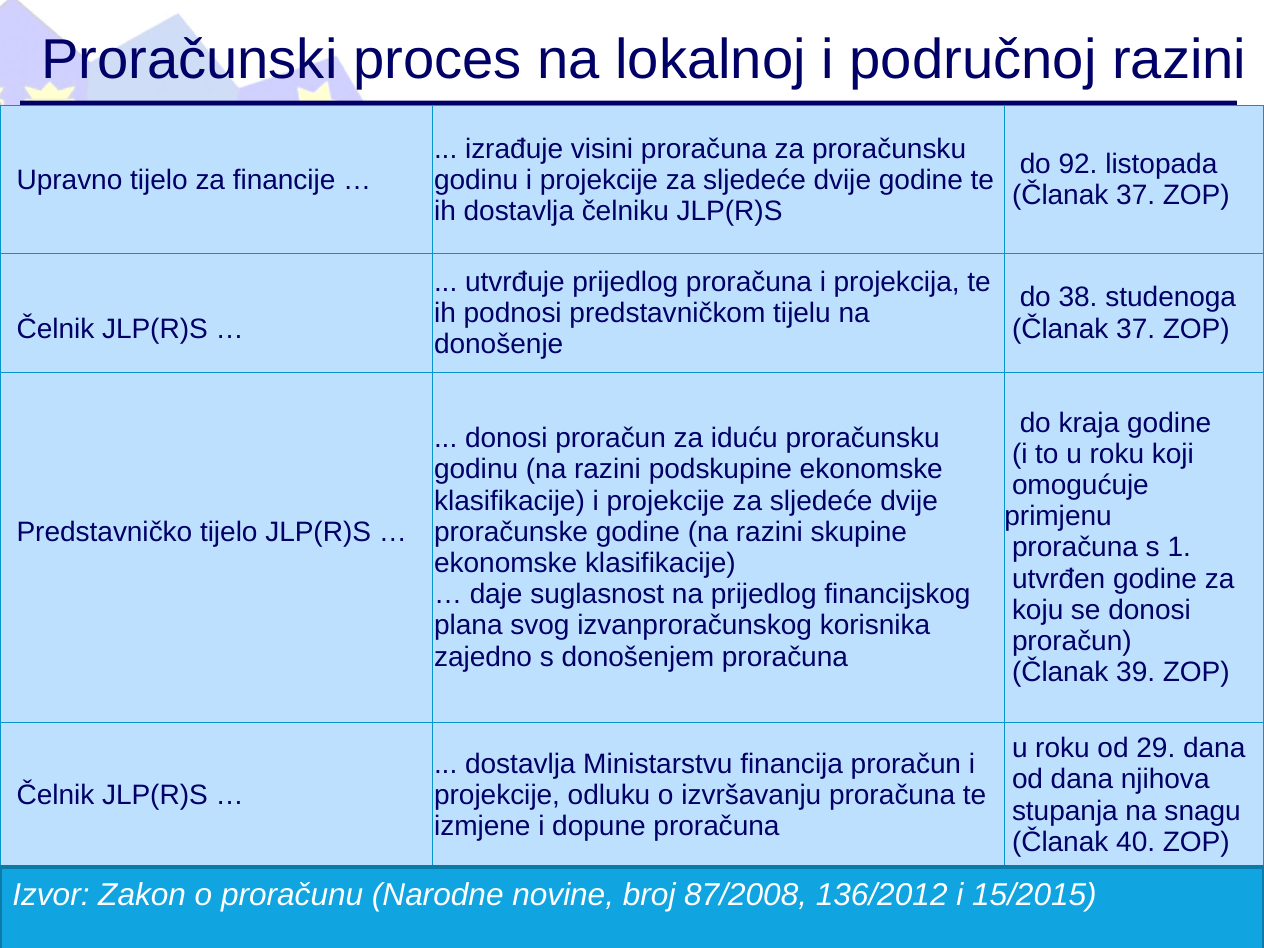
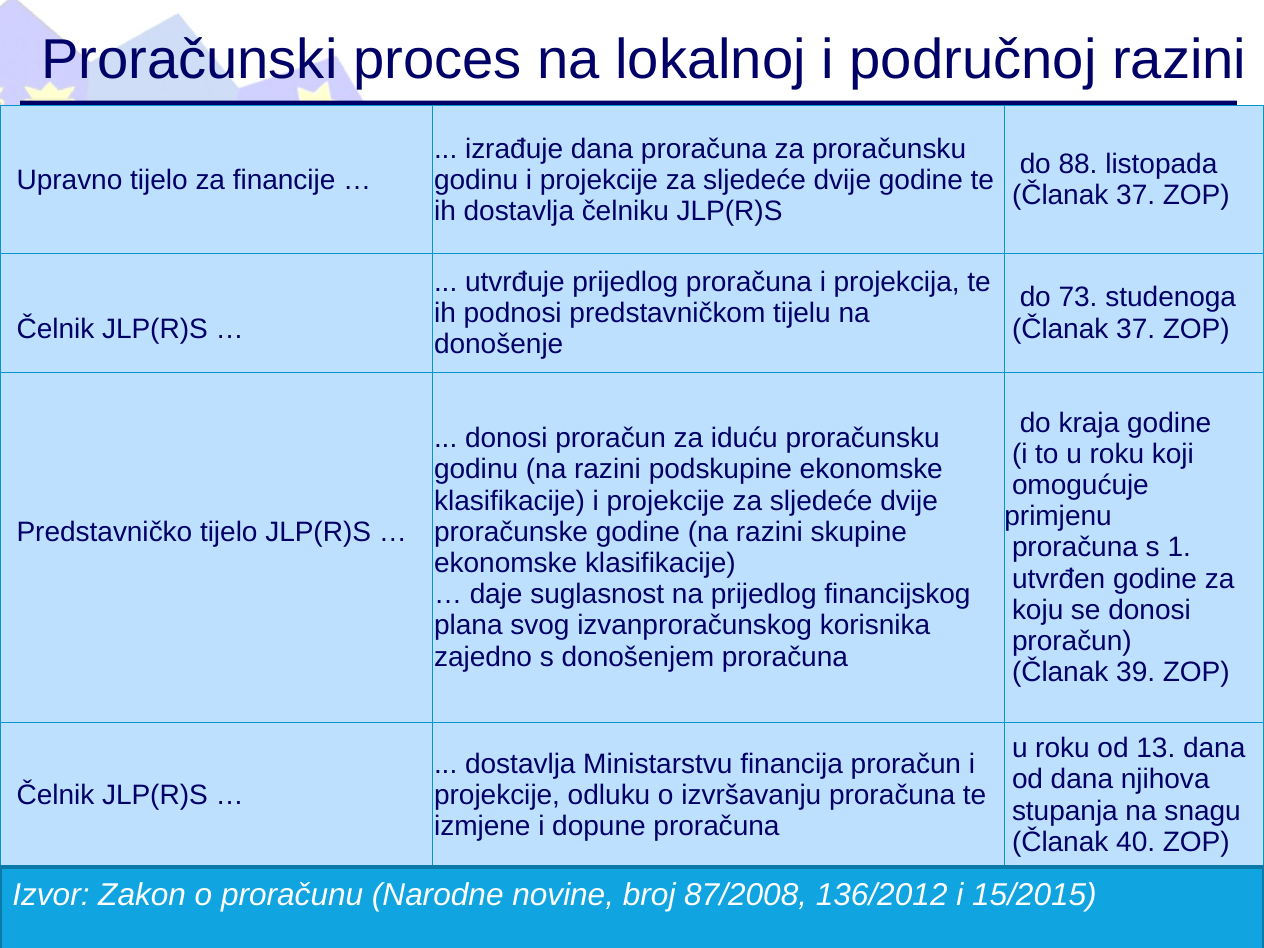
izrađuje visini: visini -> dana
92: 92 -> 88
38: 38 -> 73
29: 29 -> 13
